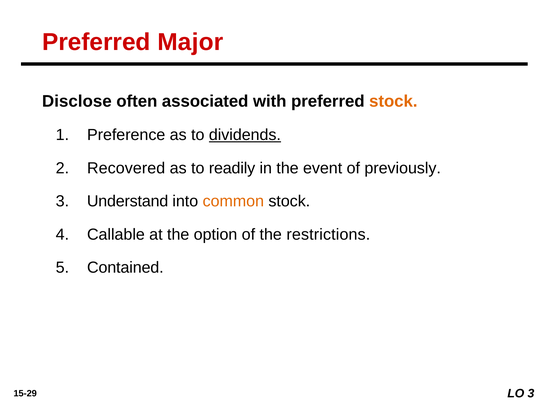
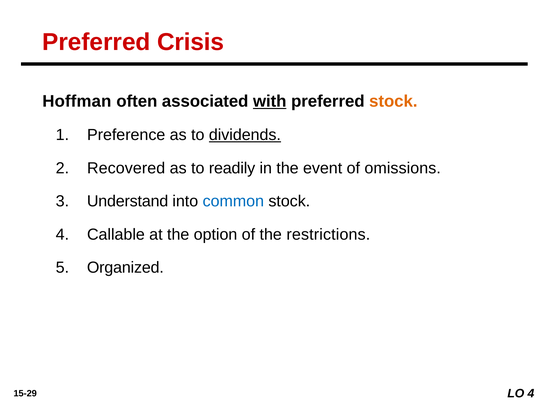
Major: Major -> Crisis
Disclose: Disclose -> Hoffman
with underline: none -> present
previously: previously -> omissions
common colour: orange -> blue
Contained: Contained -> Organized
LO 3: 3 -> 4
